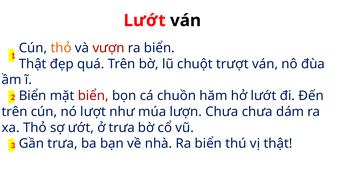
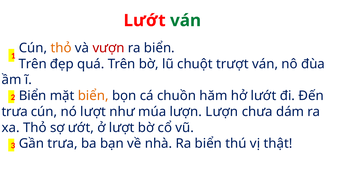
ván at (186, 20) colour: black -> green
Thật at (33, 64): Thật -> Trên
biển at (93, 96) colour: red -> orange
trên at (15, 112): trên -> trưa
lượn Chưa: Chưa -> Lượn
ở trưa: trưa -> lượt
